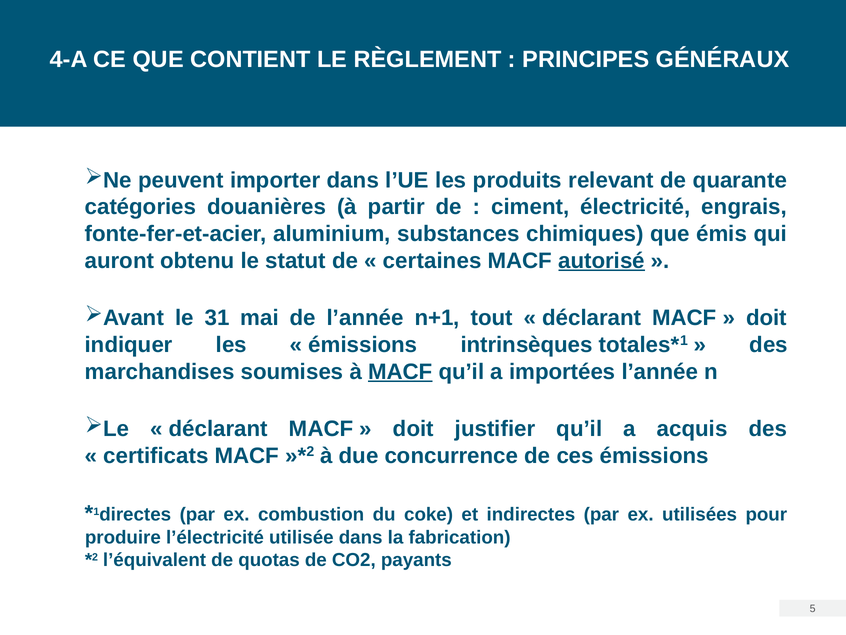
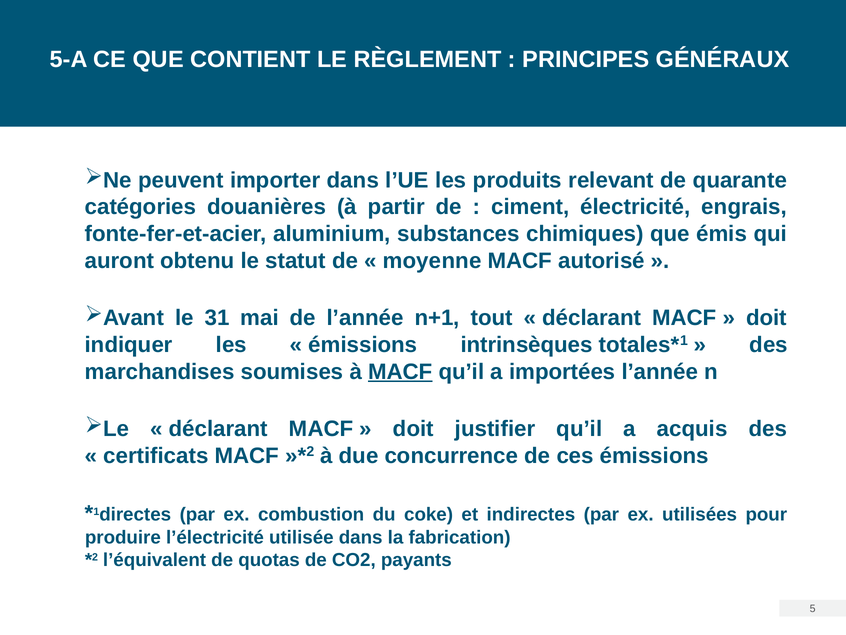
4-A: 4-A -> 5-A
certaines: certaines -> moyenne
autorisé underline: present -> none
